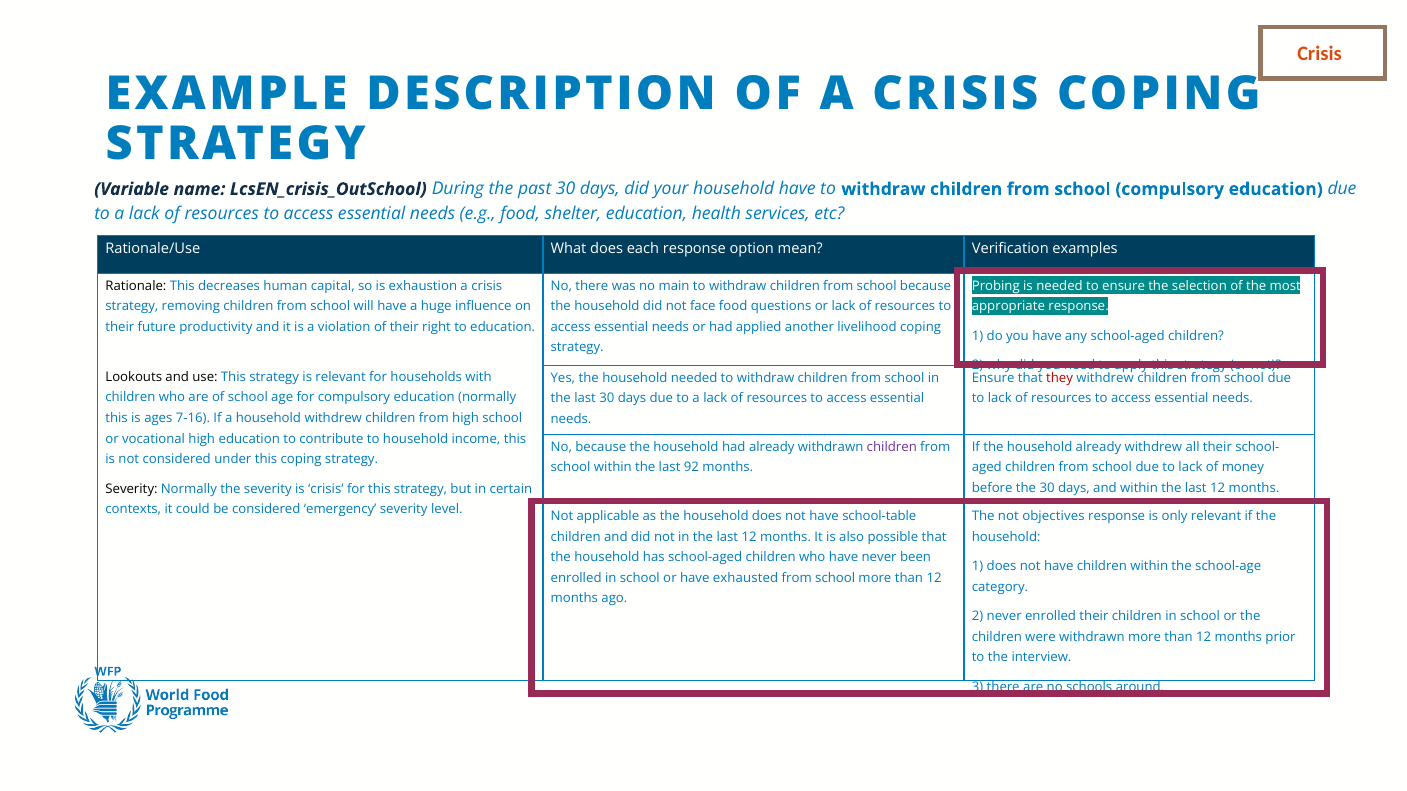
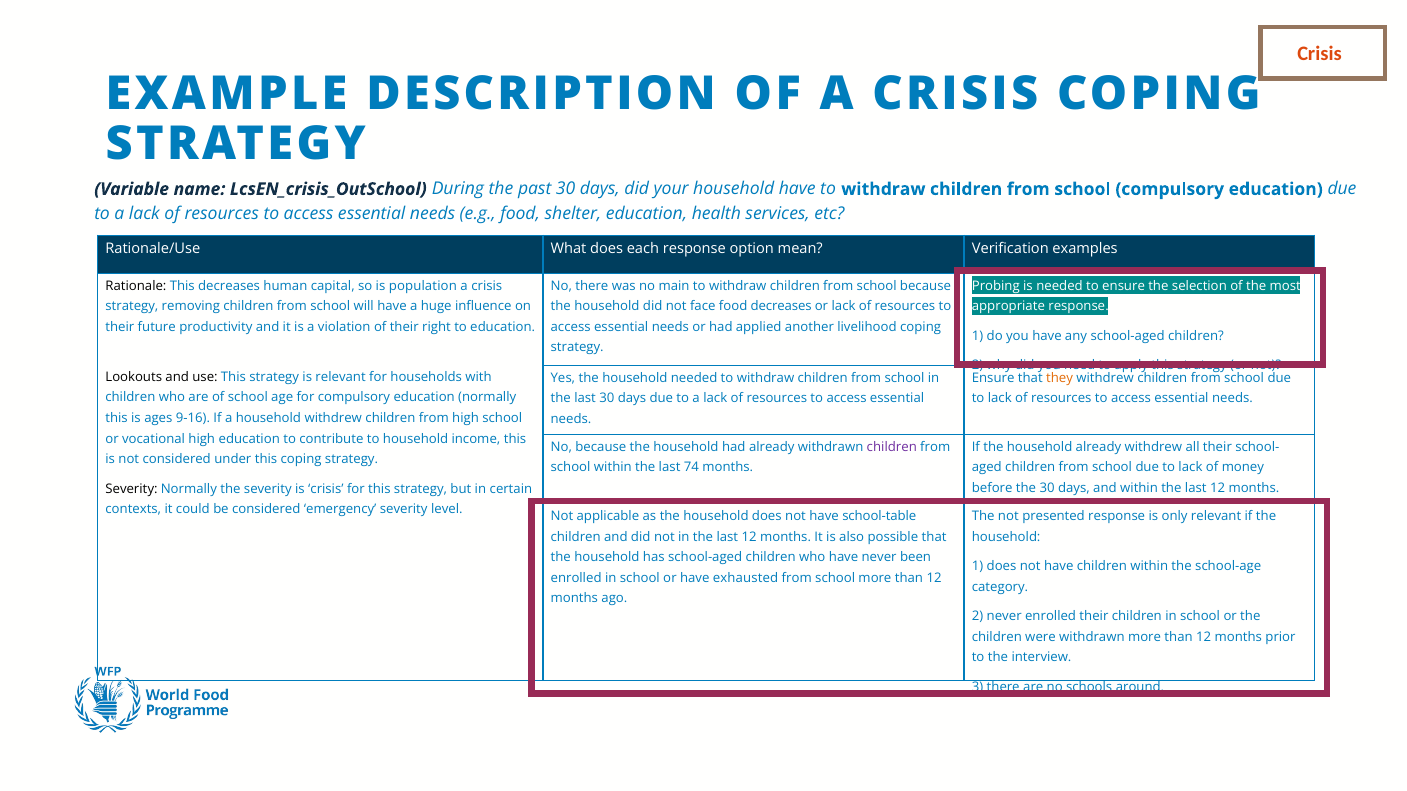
exhaustion: exhaustion -> population
food questions: questions -> decreases
they colour: red -> orange
7-16: 7-16 -> 9-16
92: 92 -> 74
objectives: objectives -> presented
